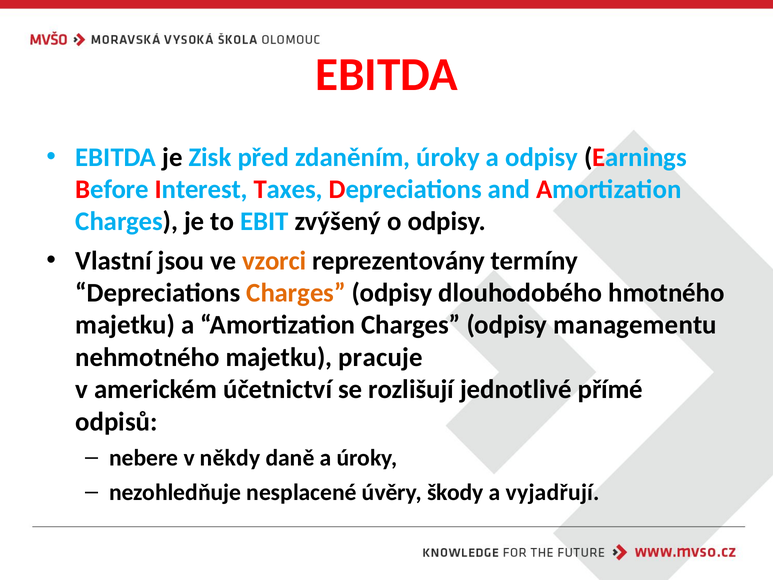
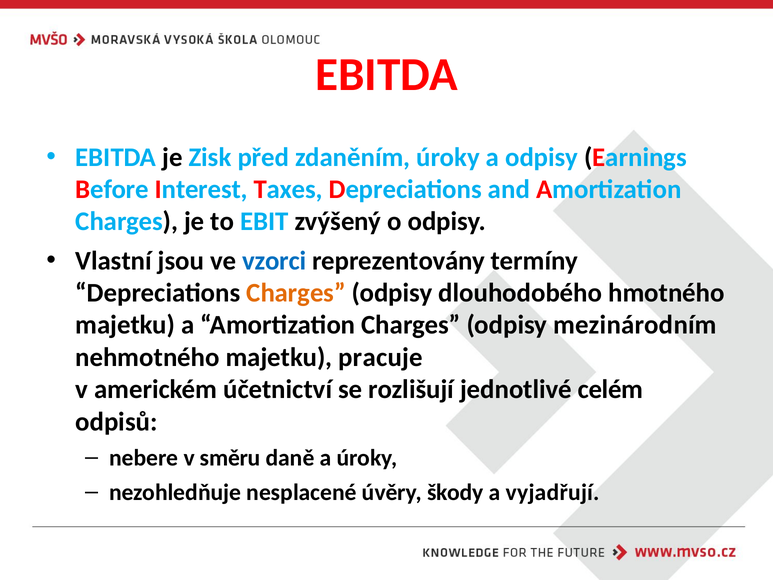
vzorci colour: orange -> blue
managementu: managementu -> mezinárodním
přímé: přímé -> celém
někdy: někdy -> směru
